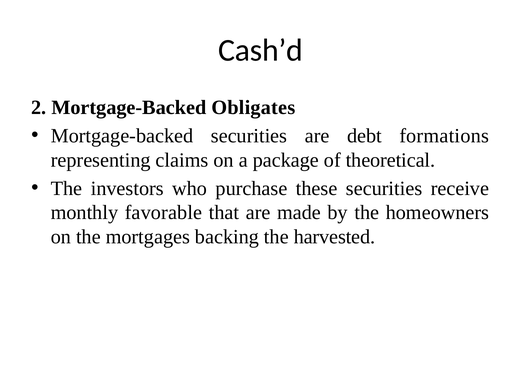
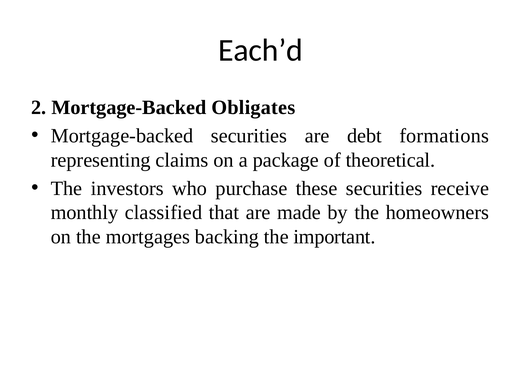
Cash’d: Cash’d -> Each’d
favorable: favorable -> classified
harvested: harvested -> important
